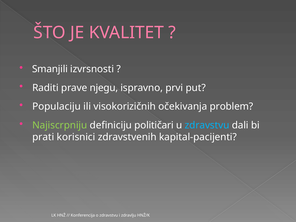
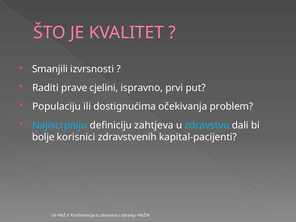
njegu: njegu -> cjelini
visokorizičnih: visokorizičnih -> dostignućima
Najiscrpniju colour: light green -> light blue
političari: političari -> zahtjeva
prati: prati -> bolje
